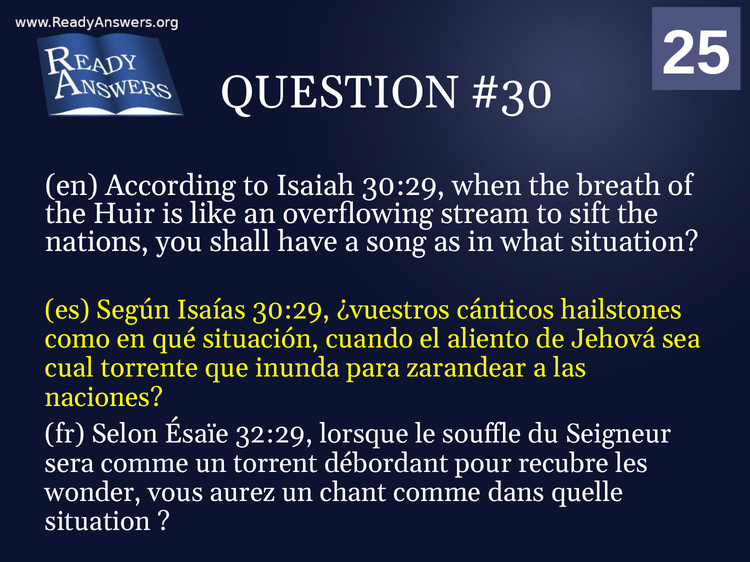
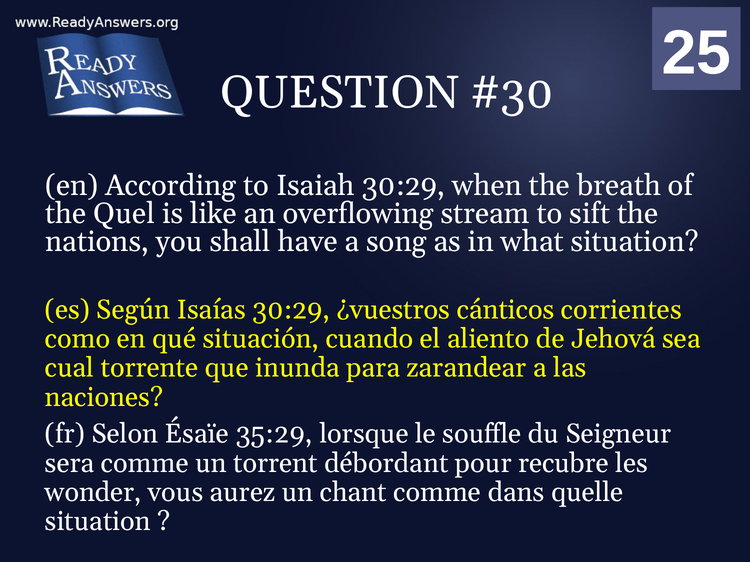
Huir: Huir -> Quel
hailstones: hailstones -> corrientes
32:29: 32:29 -> 35:29
